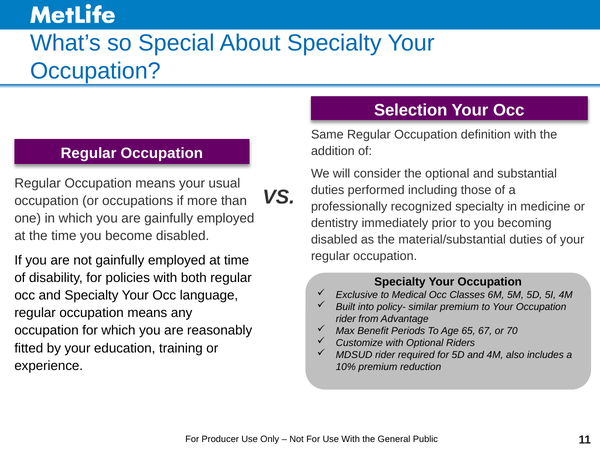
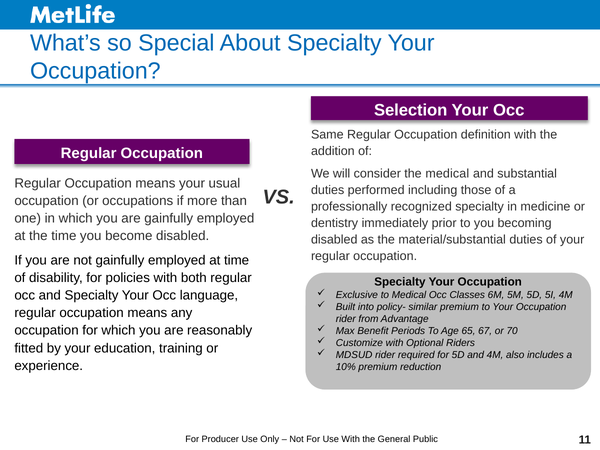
the optional: optional -> medical
